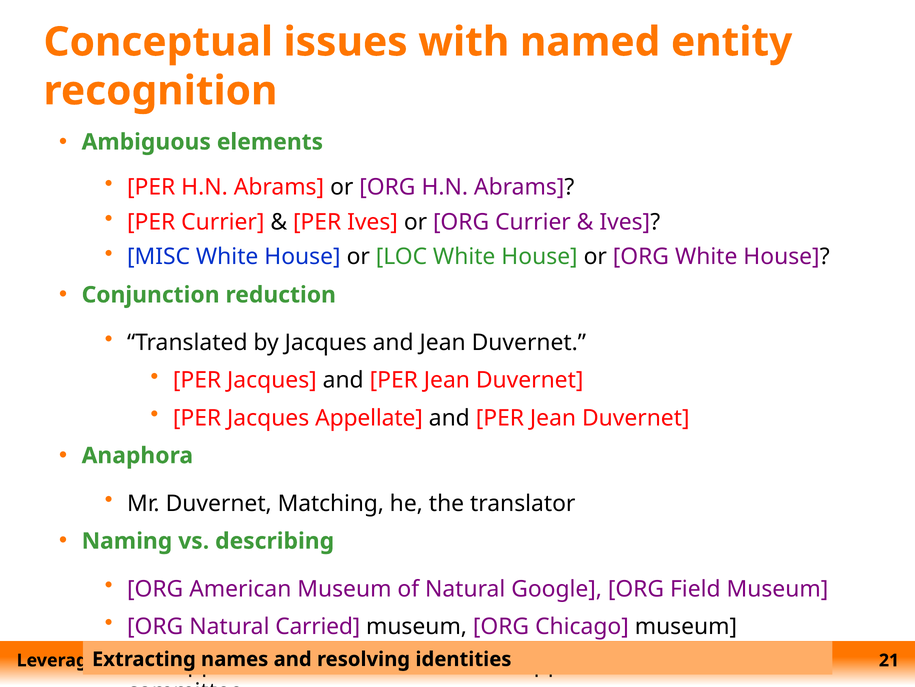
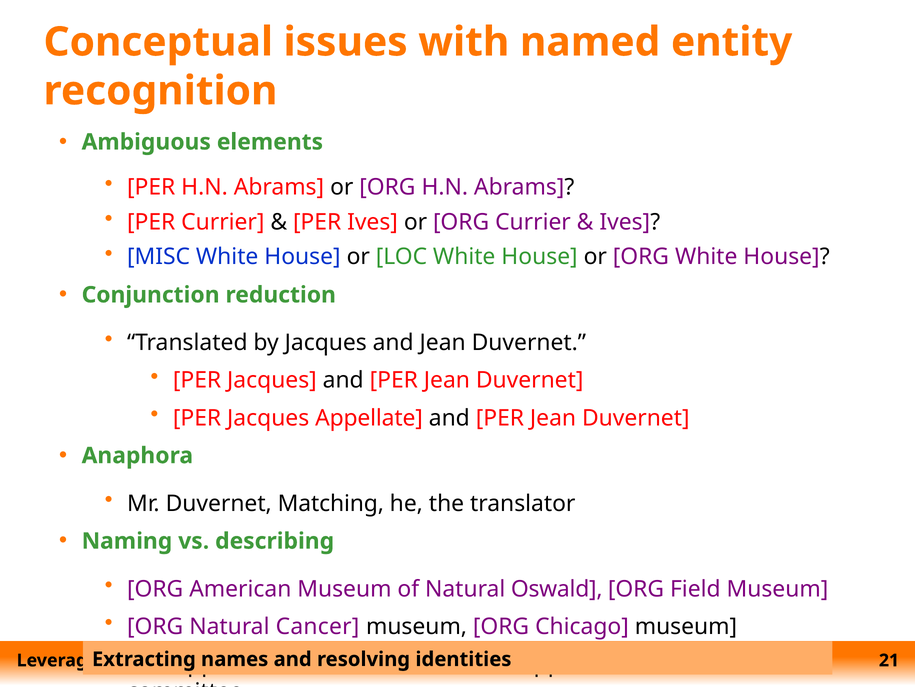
Google: Google -> Oswald
Carried: Carried -> Cancer
